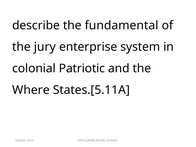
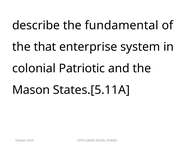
jury: jury -> that
Where: Where -> Mason
